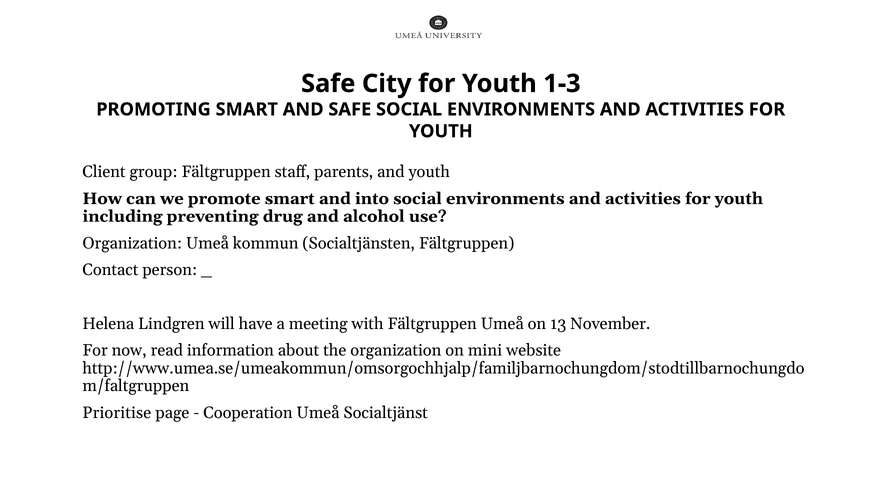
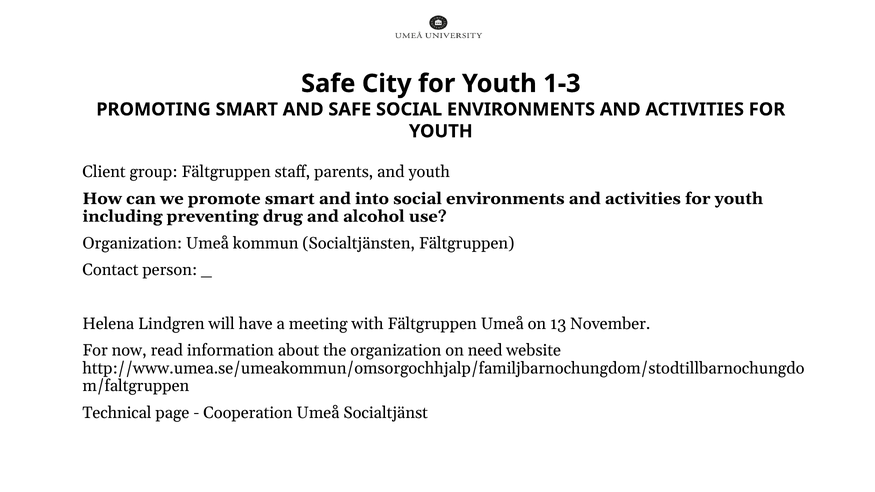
mini: mini -> need
Prioritise: Prioritise -> Technical
